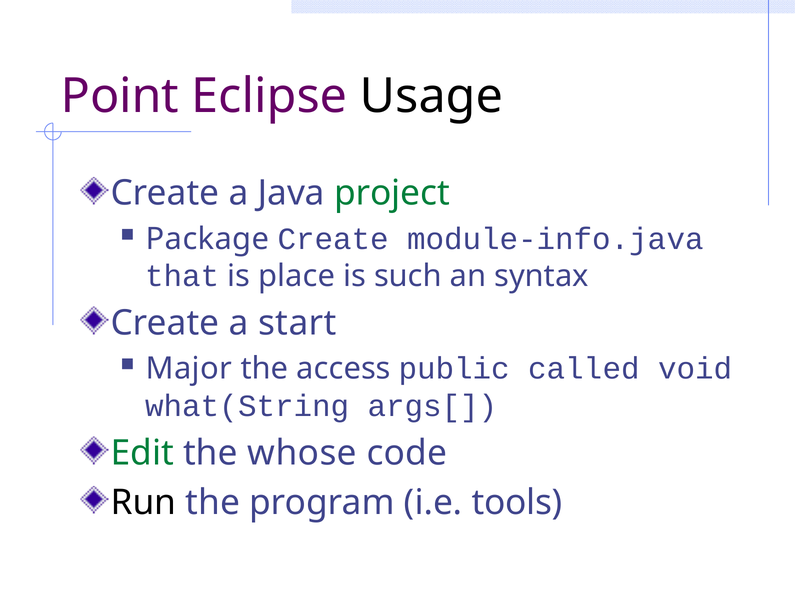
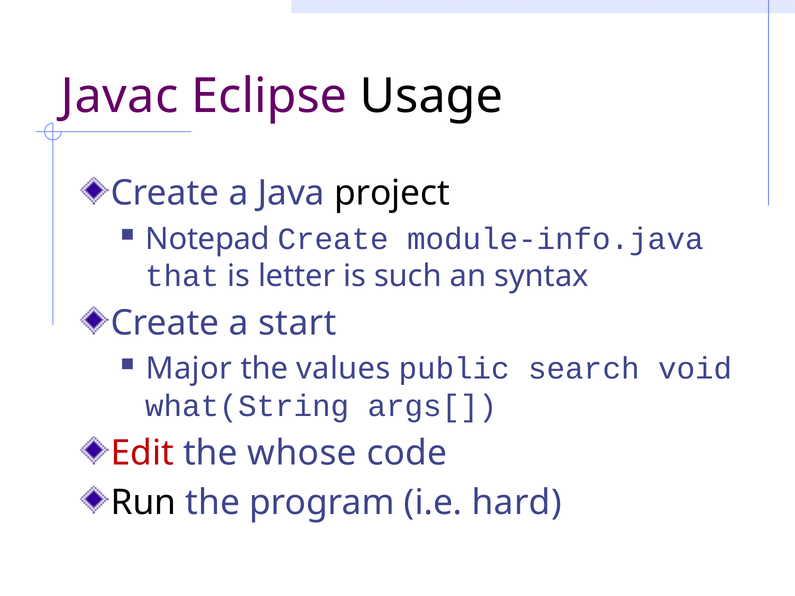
Point: Point -> Javac
project colour: green -> black
Package: Package -> Notepad
place: place -> letter
access: access -> values
called: called -> search
Edit colour: green -> red
tools: tools -> hard
